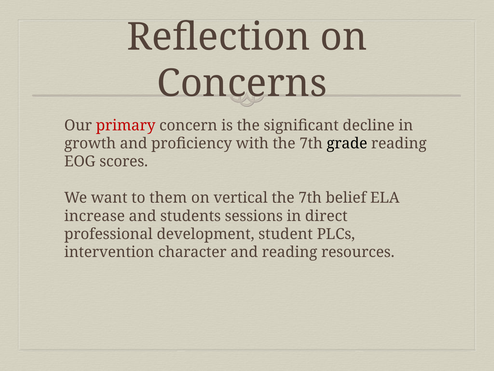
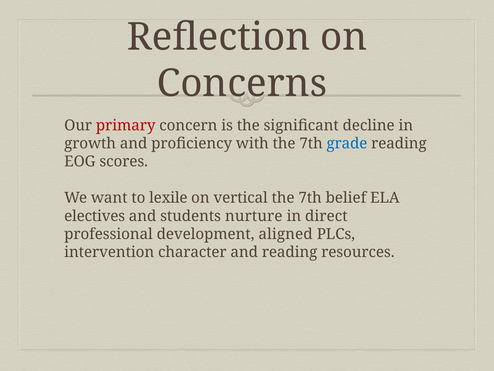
grade colour: black -> blue
them: them -> lexile
increase: increase -> electives
sessions: sessions -> nurture
student: student -> aligned
